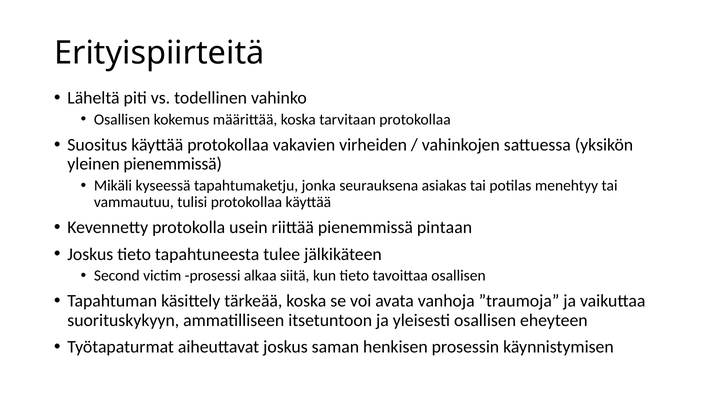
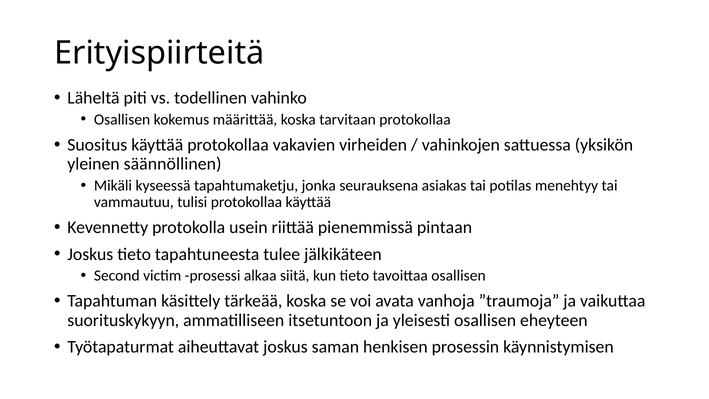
yleinen pienemmissä: pienemmissä -> säännöllinen
